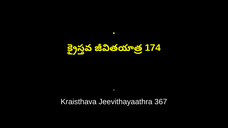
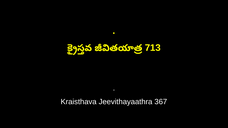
174: 174 -> 713
